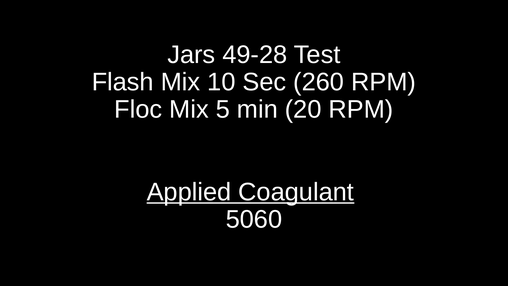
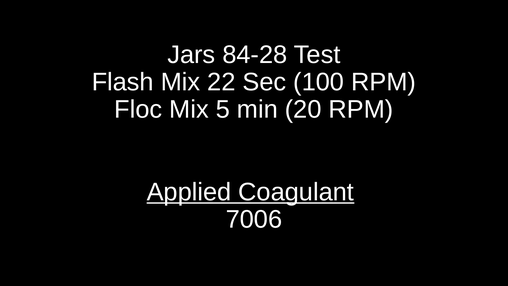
49-28: 49-28 -> 84-28
10: 10 -> 22
260: 260 -> 100
5060: 5060 -> 7006
